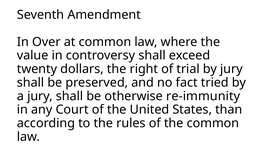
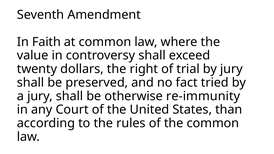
Over: Over -> Faith
